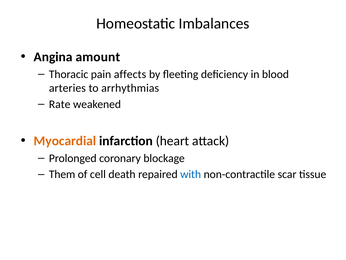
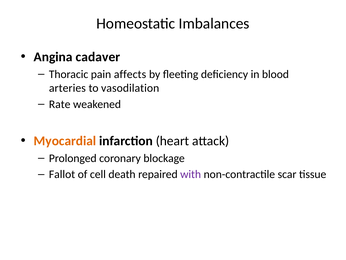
amount: amount -> cadaver
arrhythmias: arrhythmias -> vasodilation
Them: Them -> Fallot
with colour: blue -> purple
